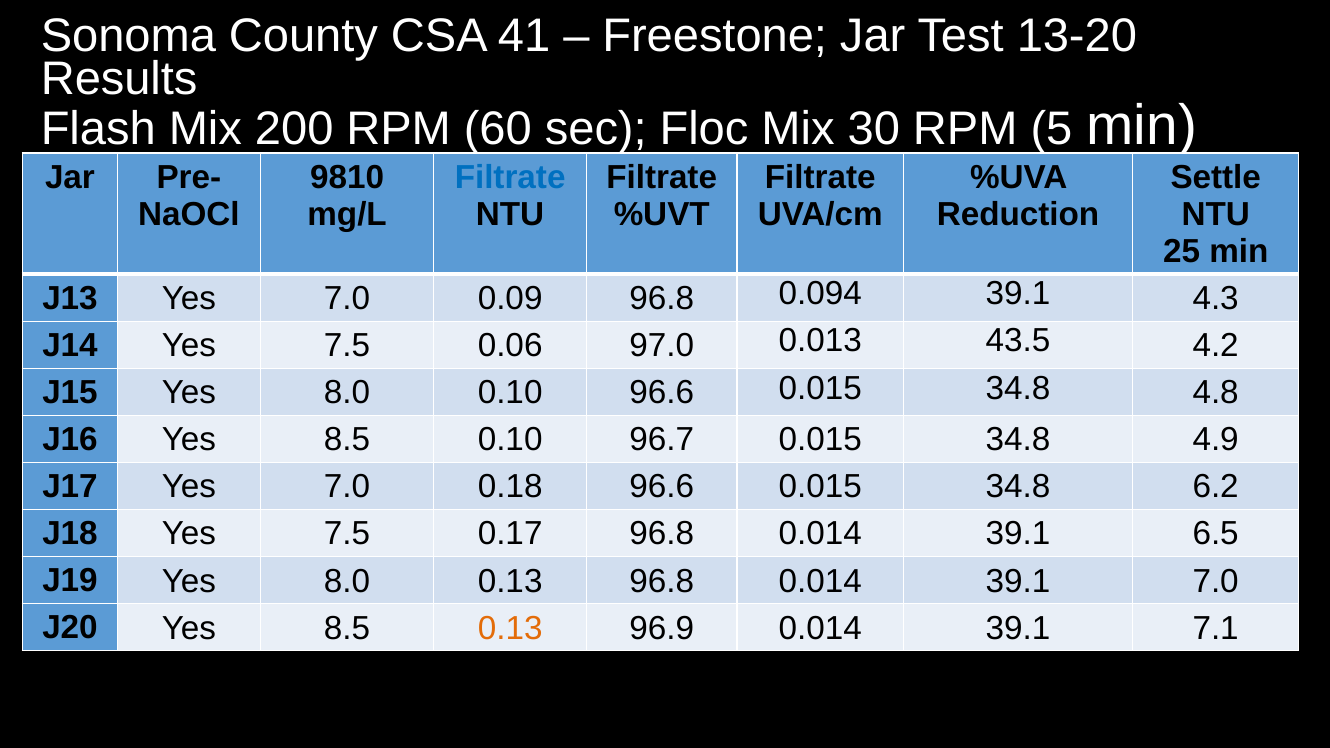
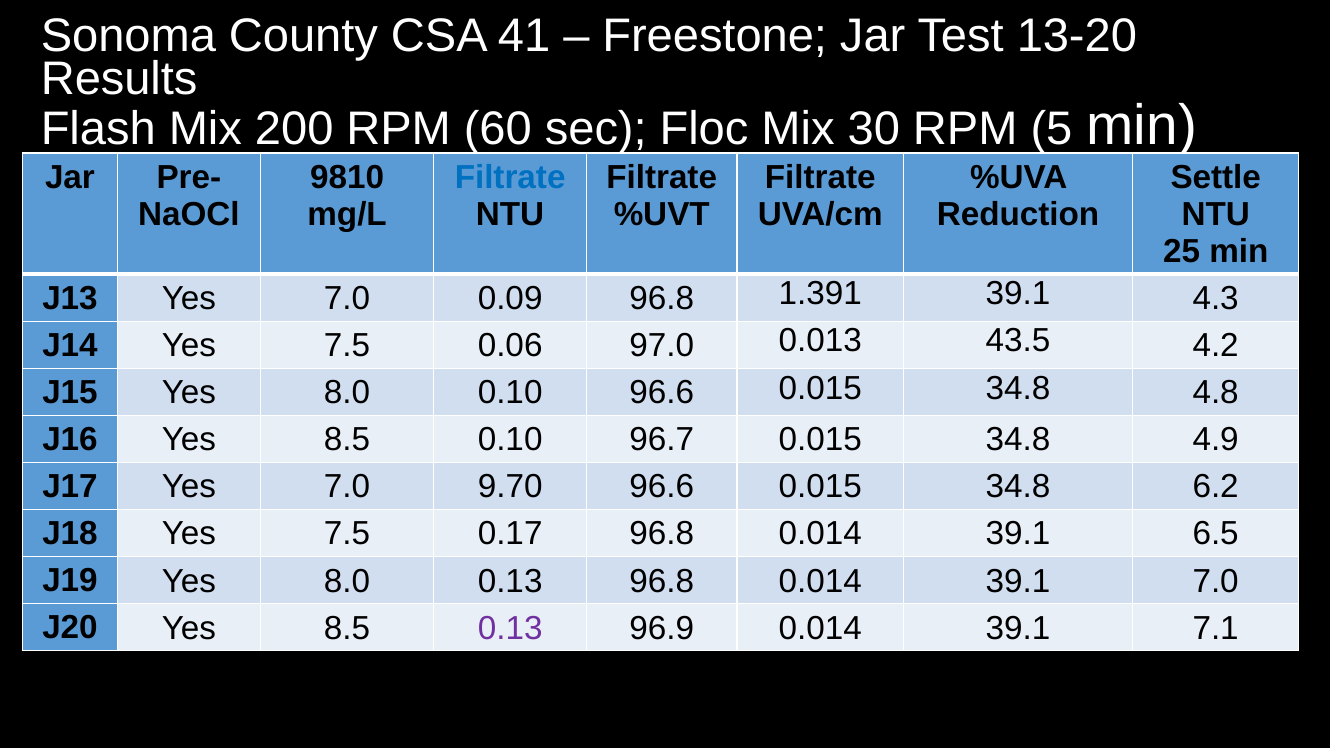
0.094: 0.094 -> 1.391
0.18: 0.18 -> 9.70
0.13 at (510, 628) colour: orange -> purple
